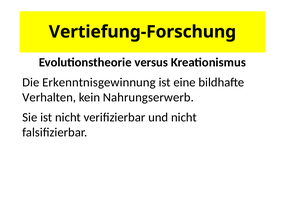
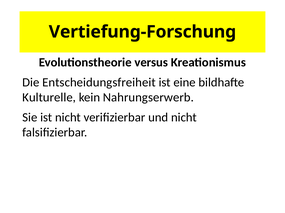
Erkenntnisgewinnung: Erkenntnisgewinnung -> Entscheidungsfreiheit
Verhalten: Verhalten -> Kulturelle
